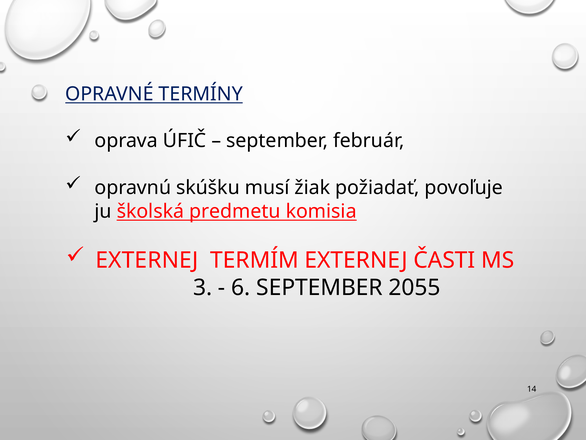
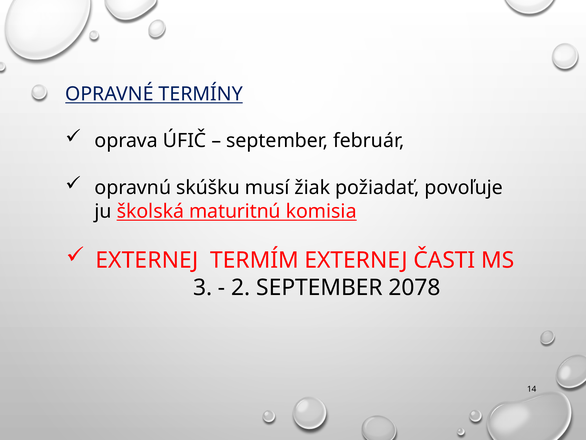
predmetu: predmetu -> maturitnú
6: 6 -> 2
2055: 2055 -> 2078
